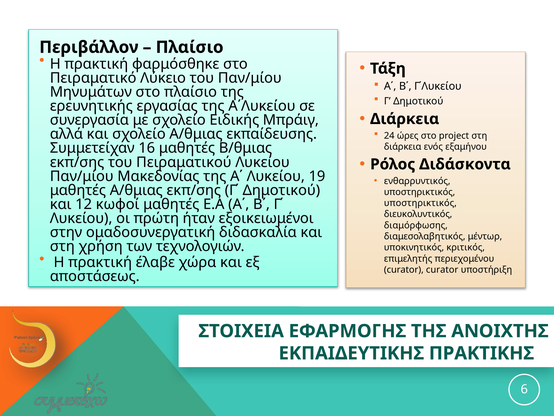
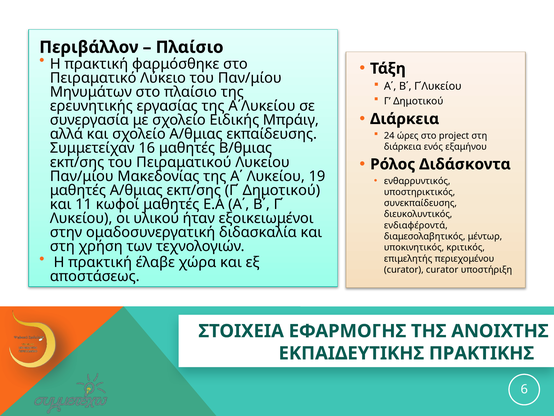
12: 12 -> 11
υποστηρικτικός at (420, 203): υποστηρικτικός -> συνεκπαίδευσης
πρώτη: πρώτη -> υλικού
διαμόρφωσης: διαμόρφωσης -> ενδιαφέροντά
